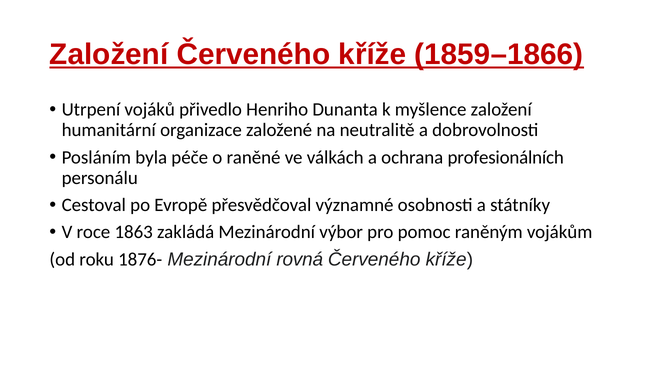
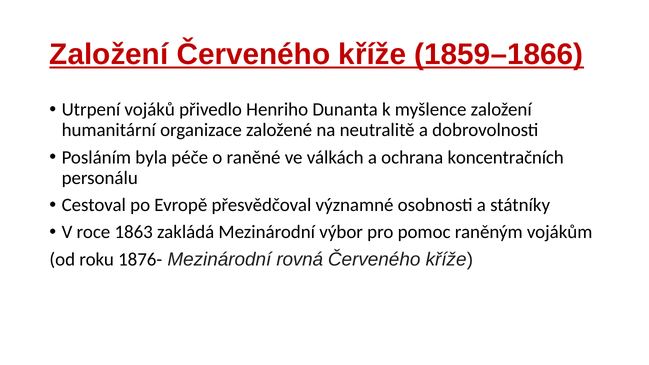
profesionálních: profesionálních -> koncentračních
